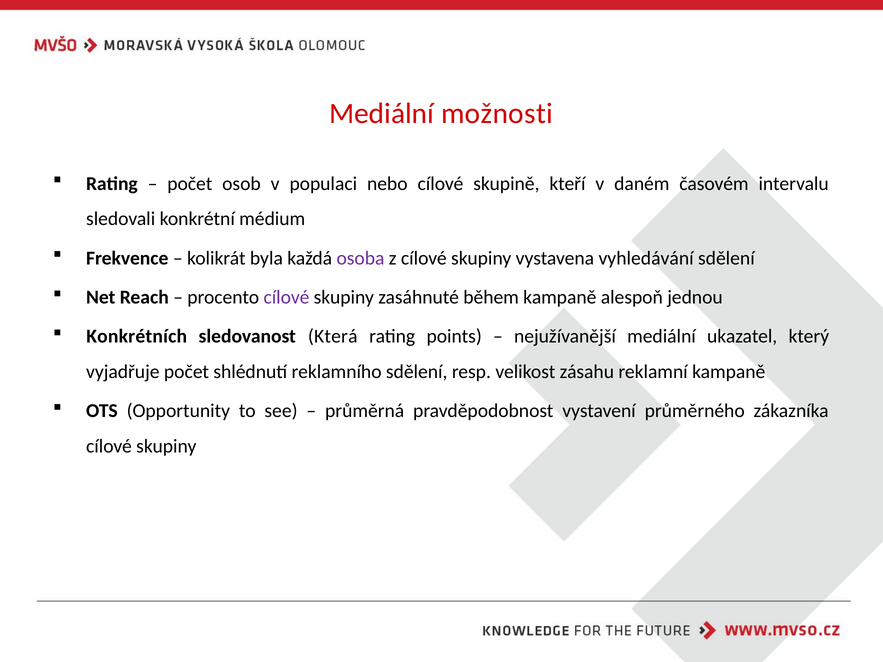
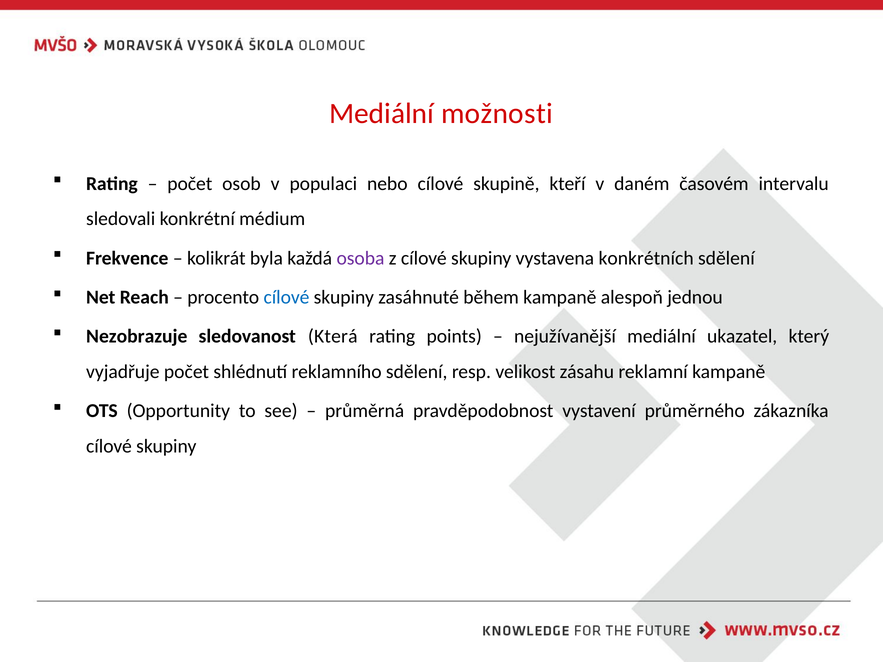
vyhledávání: vyhledávání -> konkrétních
cílové at (287, 297) colour: purple -> blue
Konkrétních: Konkrétních -> Nezobrazuje
